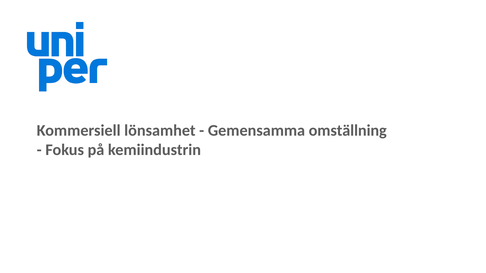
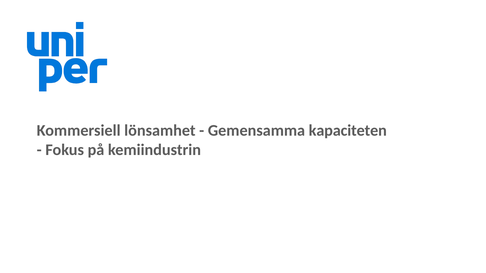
omställning: omställning -> kapaciteten
